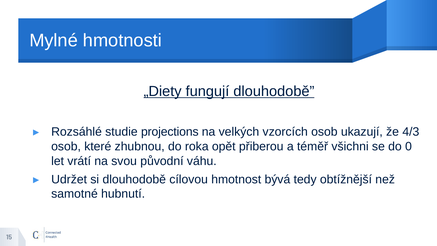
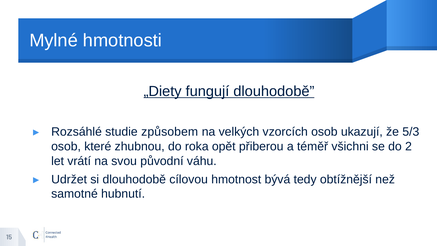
projections: projections -> způsobem
4/3: 4/3 -> 5/3
0: 0 -> 2
